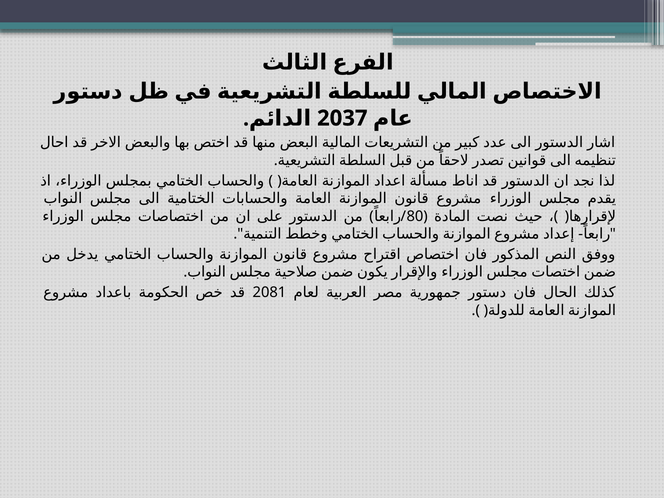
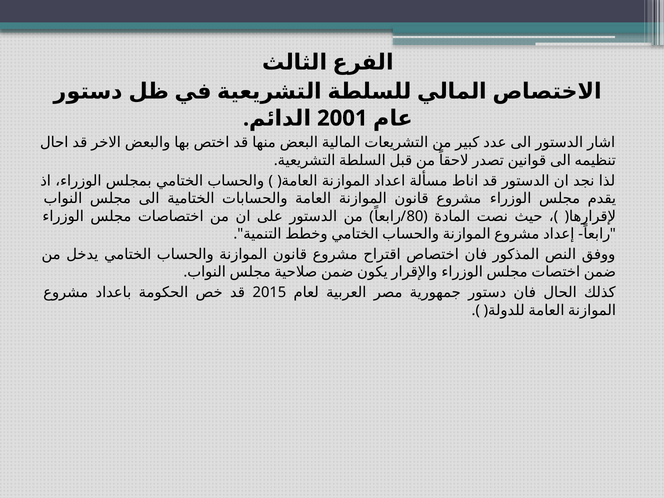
2037: 2037 -> 2001
2081: 2081 -> 2015
